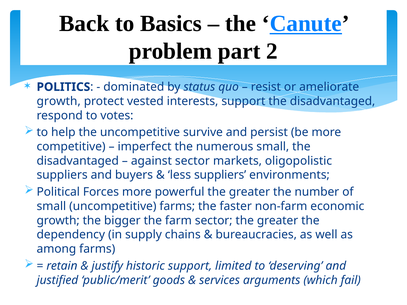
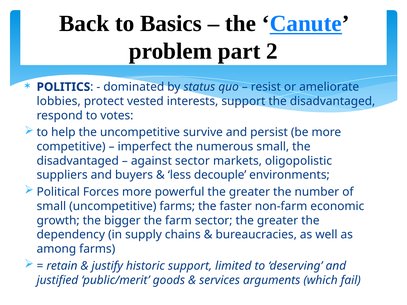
growth at (59, 101): growth -> lobbies
less suppliers: suppliers -> decouple
